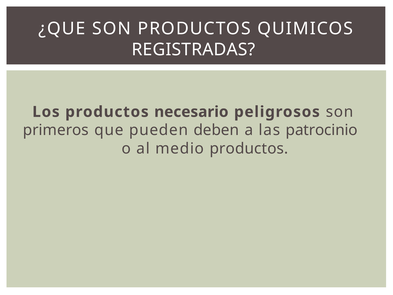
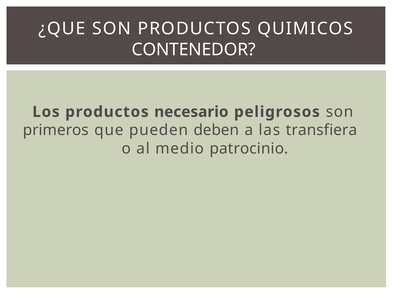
REGISTRADAS: REGISTRADAS -> CONTENEDOR
patrocinio: patrocinio -> transfiera
medio productos: productos -> patrocinio
